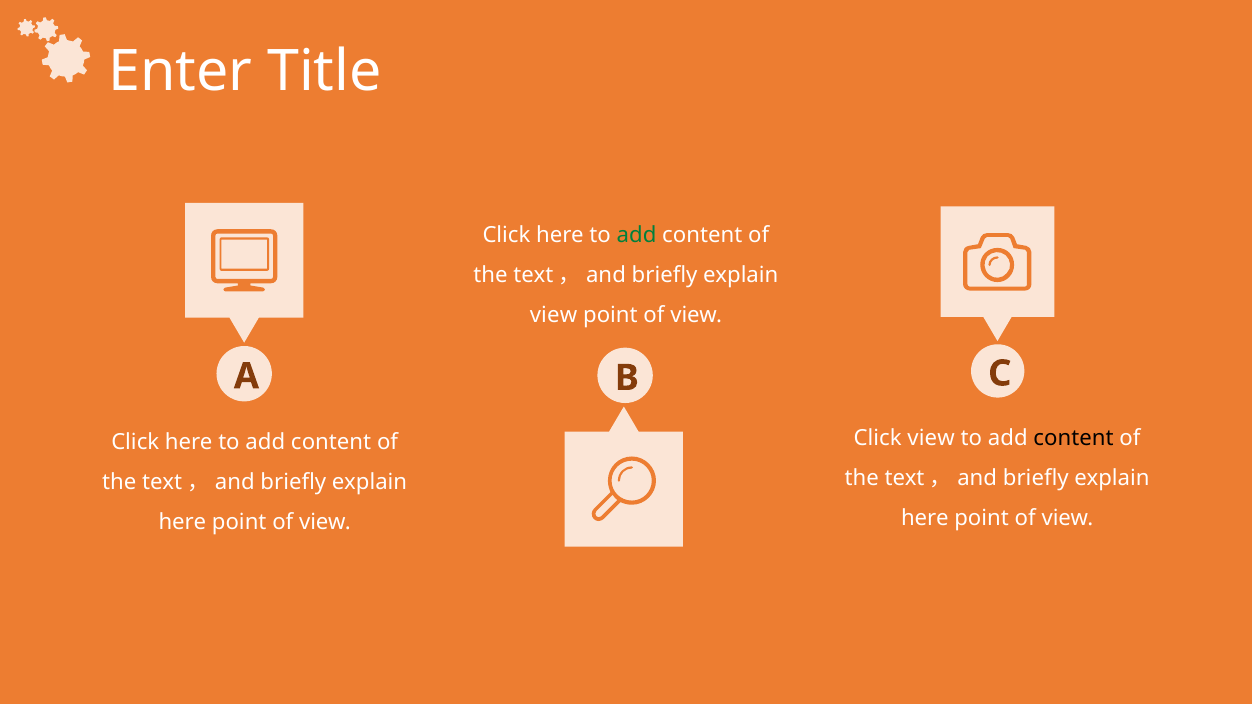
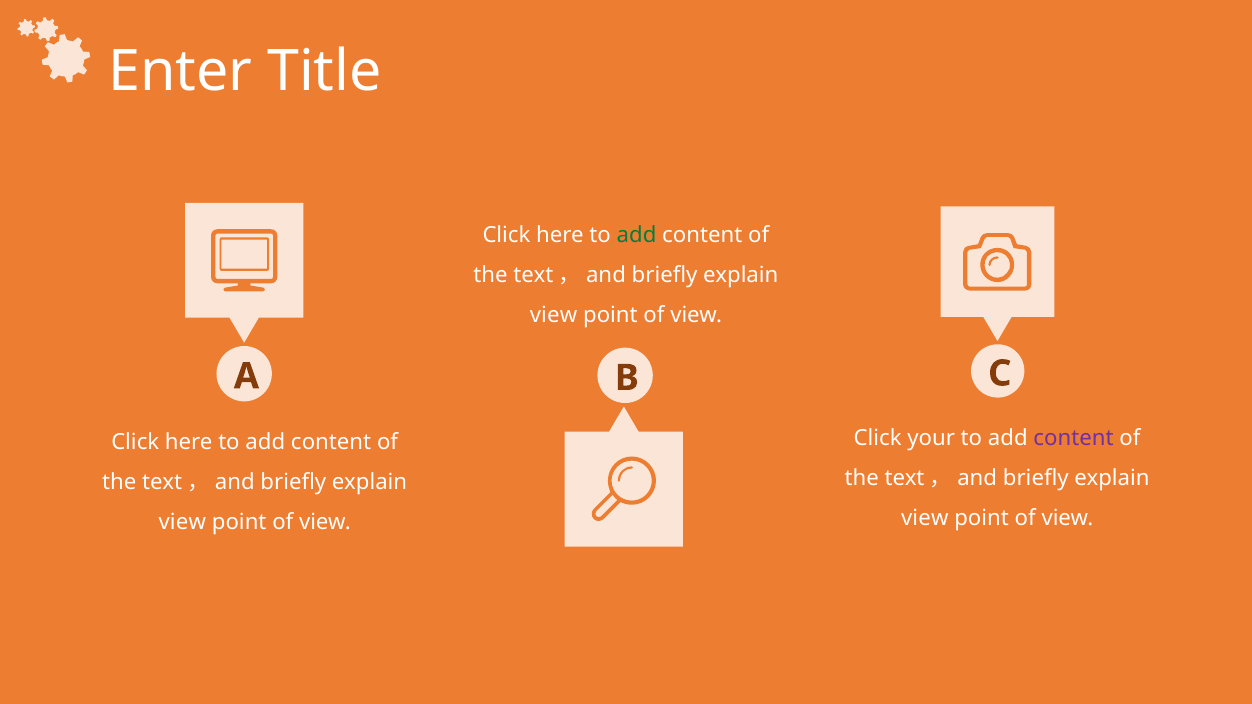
Click view: view -> your
content at (1074, 438) colour: black -> purple
here at (925, 518): here -> view
here at (182, 522): here -> view
